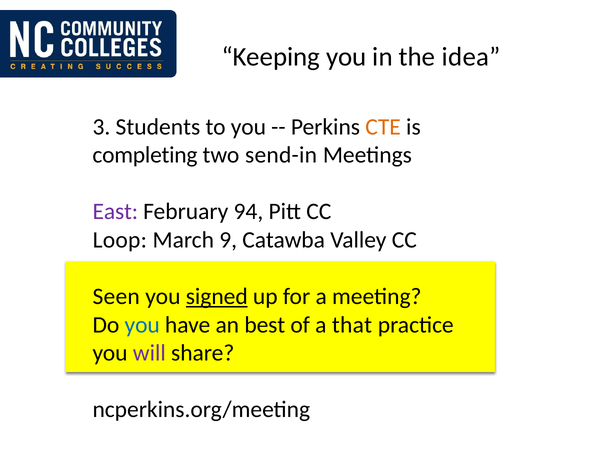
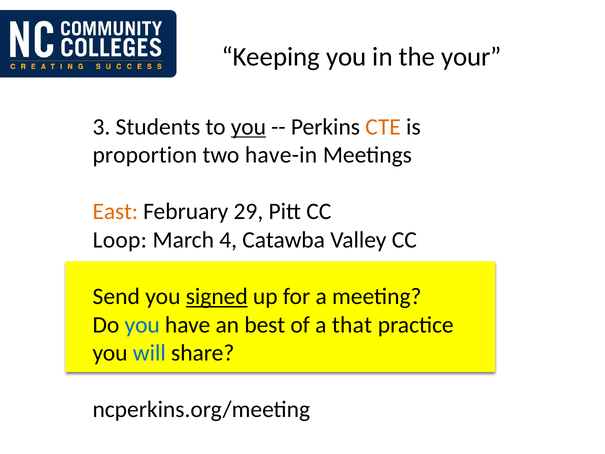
idea: idea -> your
you at (248, 127) underline: none -> present
completing: completing -> proportion
send-in: send-in -> have-in
East colour: purple -> orange
94: 94 -> 29
9: 9 -> 4
Seen: Seen -> Send
will colour: purple -> blue
